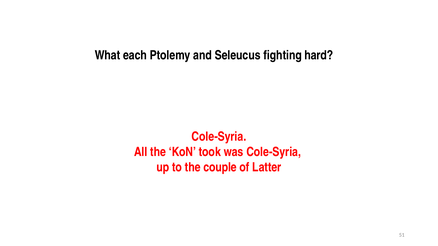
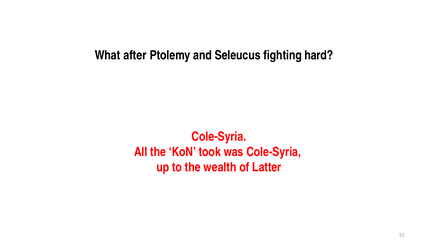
each: each -> after
couple: couple -> wealth
